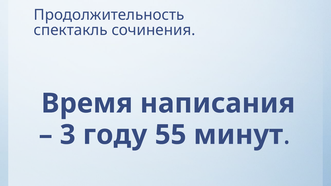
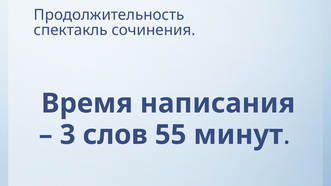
году: году -> слов
